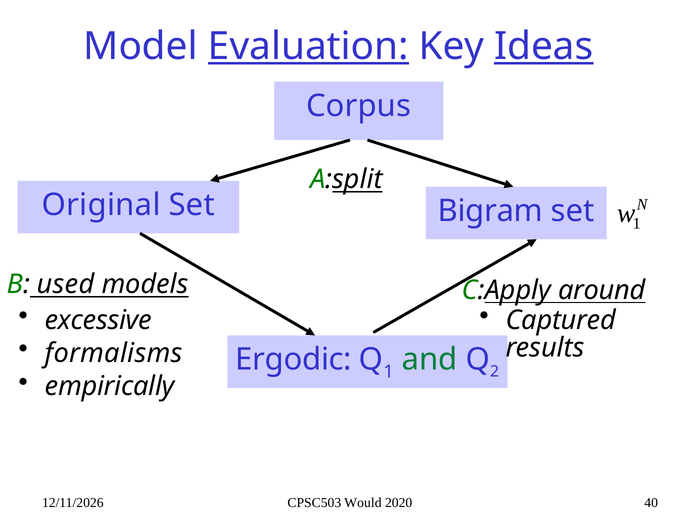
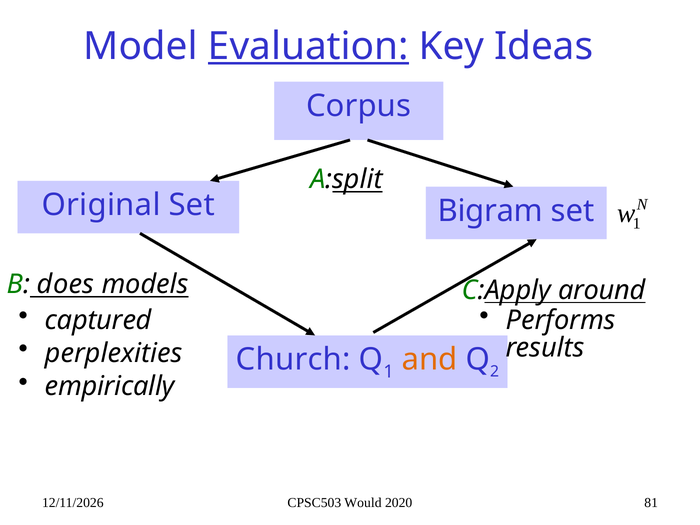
Ideas underline: present -> none
used: used -> does
excessive: excessive -> captured
Captured: Captured -> Performs
formalisms: formalisms -> perplexities
Ergodic: Ergodic -> Church
and colour: green -> orange
40: 40 -> 81
